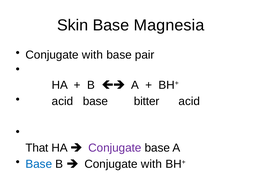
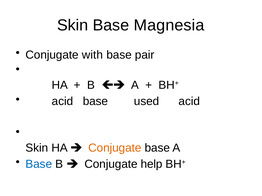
bitter: bitter -> used
That at (37, 148): That -> Skin
Conjugate at (115, 148) colour: purple -> orange
with at (151, 164): with -> help
